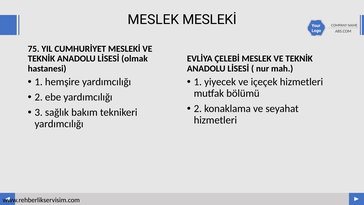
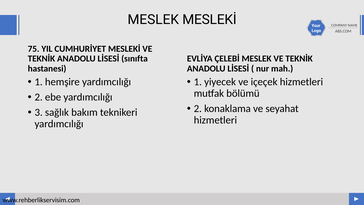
olmak: olmak -> sınıfta
